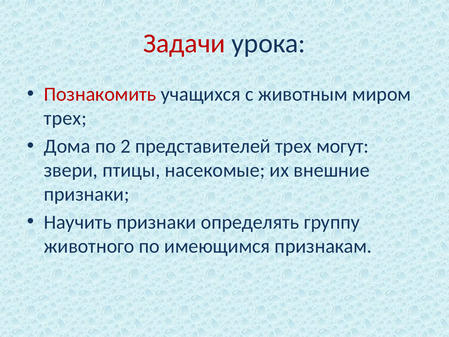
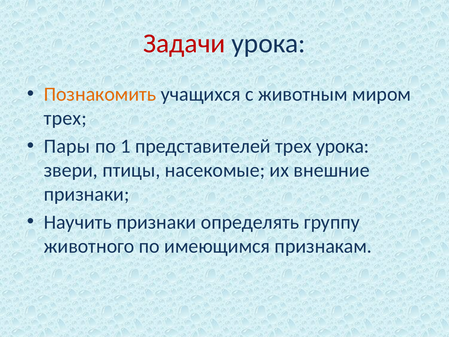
Познакомить colour: red -> orange
Дома: Дома -> Пары
2: 2 -> 1
трех могут: могут -> урока
